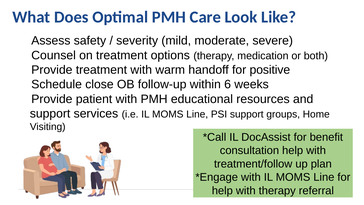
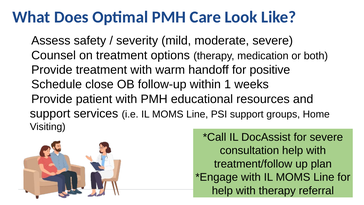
6: 6 -> 1
for benefit: benefit -> severe
